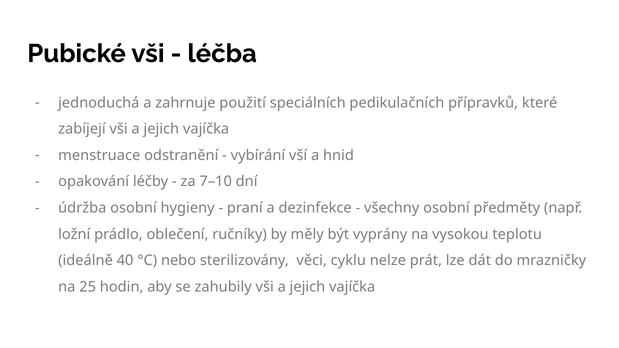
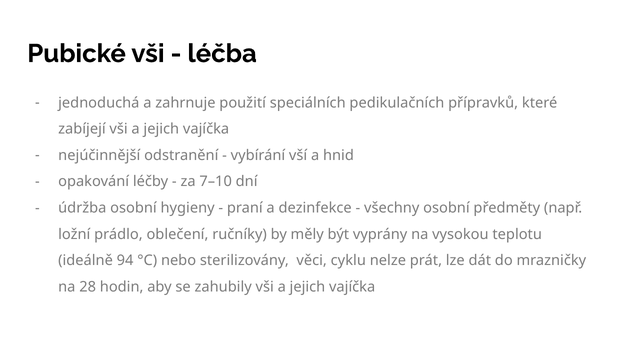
menstruace: menstruace -> nejúčinnější
40: 40 -> 94
25: 25 -> 28
